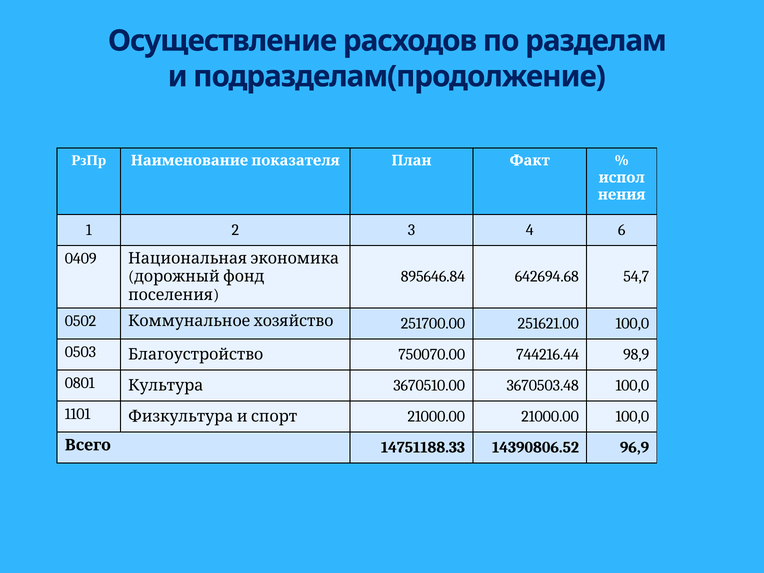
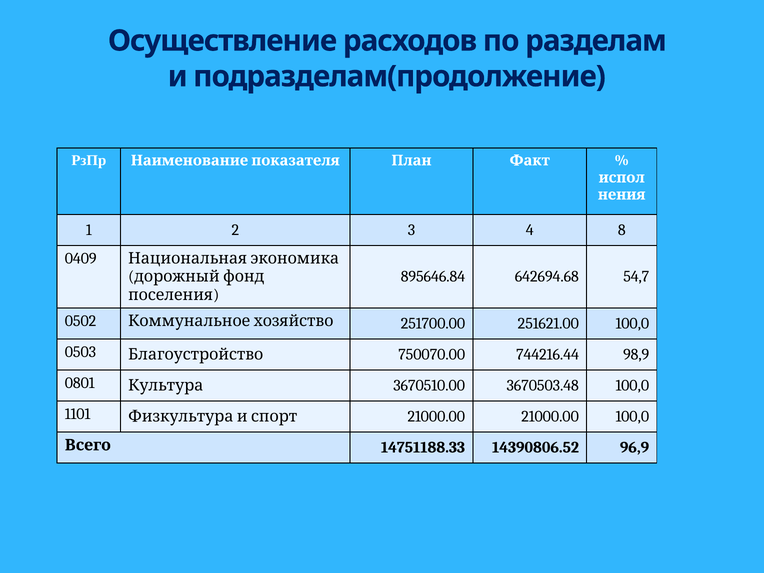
6: 6 -> 8
